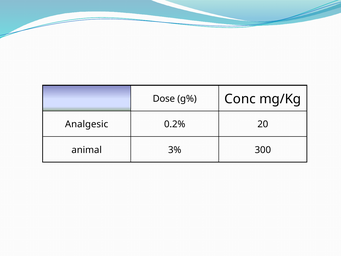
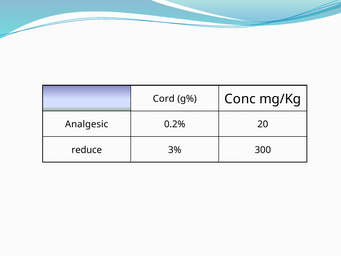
Dose: Dose -> Cord
animal: animal -> reduce
